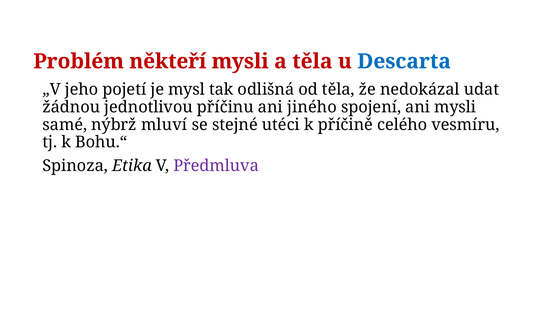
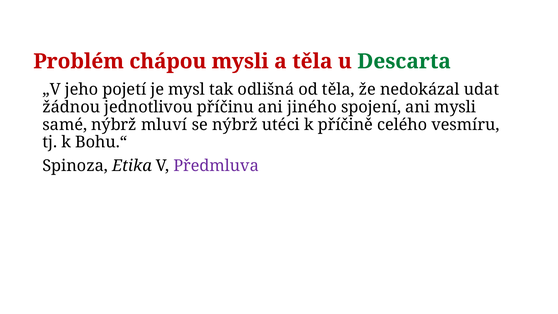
někteří: někteří -> chápou
Descarta colour: blue -> green
se stejné: stejné -> nýbrž
